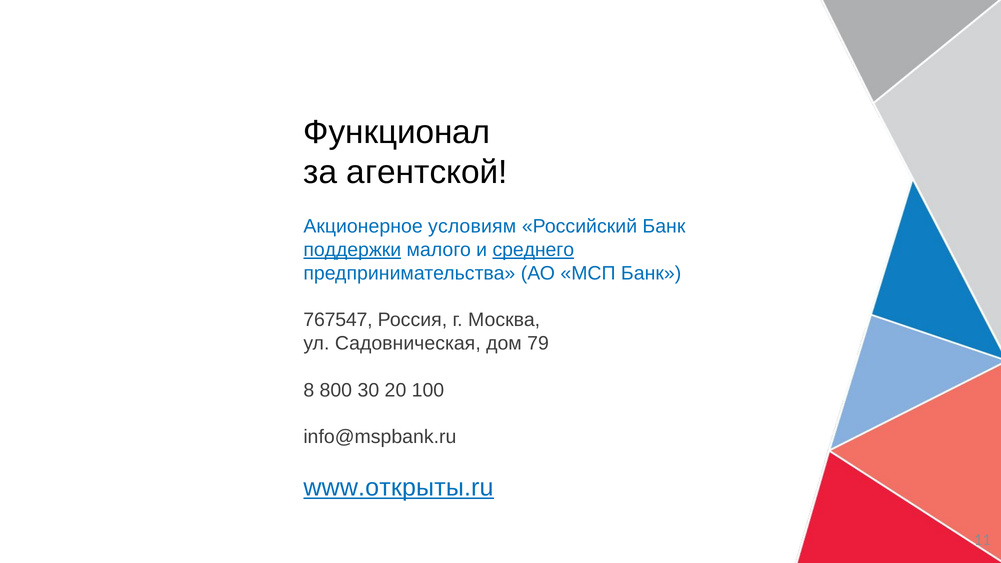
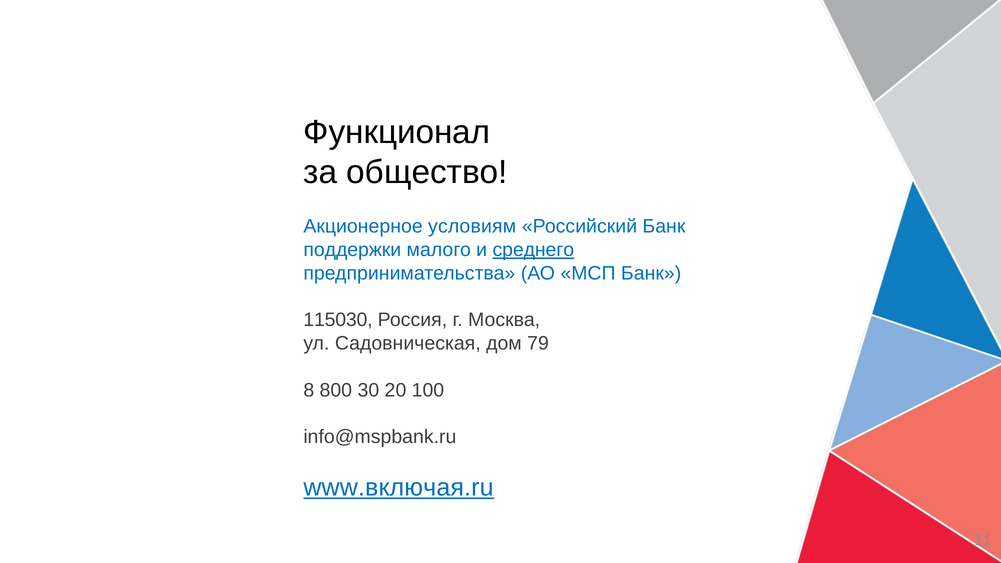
агентской: агентской -> общество
поддержки underline: present -> none
767547: 767547 -> 115030
www.открыты.ru: www.открыты.ru -> www.включая.ru
